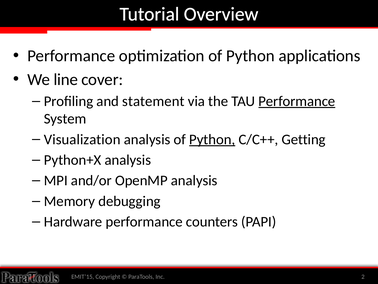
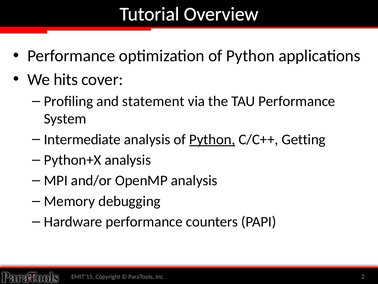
line: line -> hits
Performance at (297, 101) underline: present -> none
Visualization: Visualization -> Intermediate
